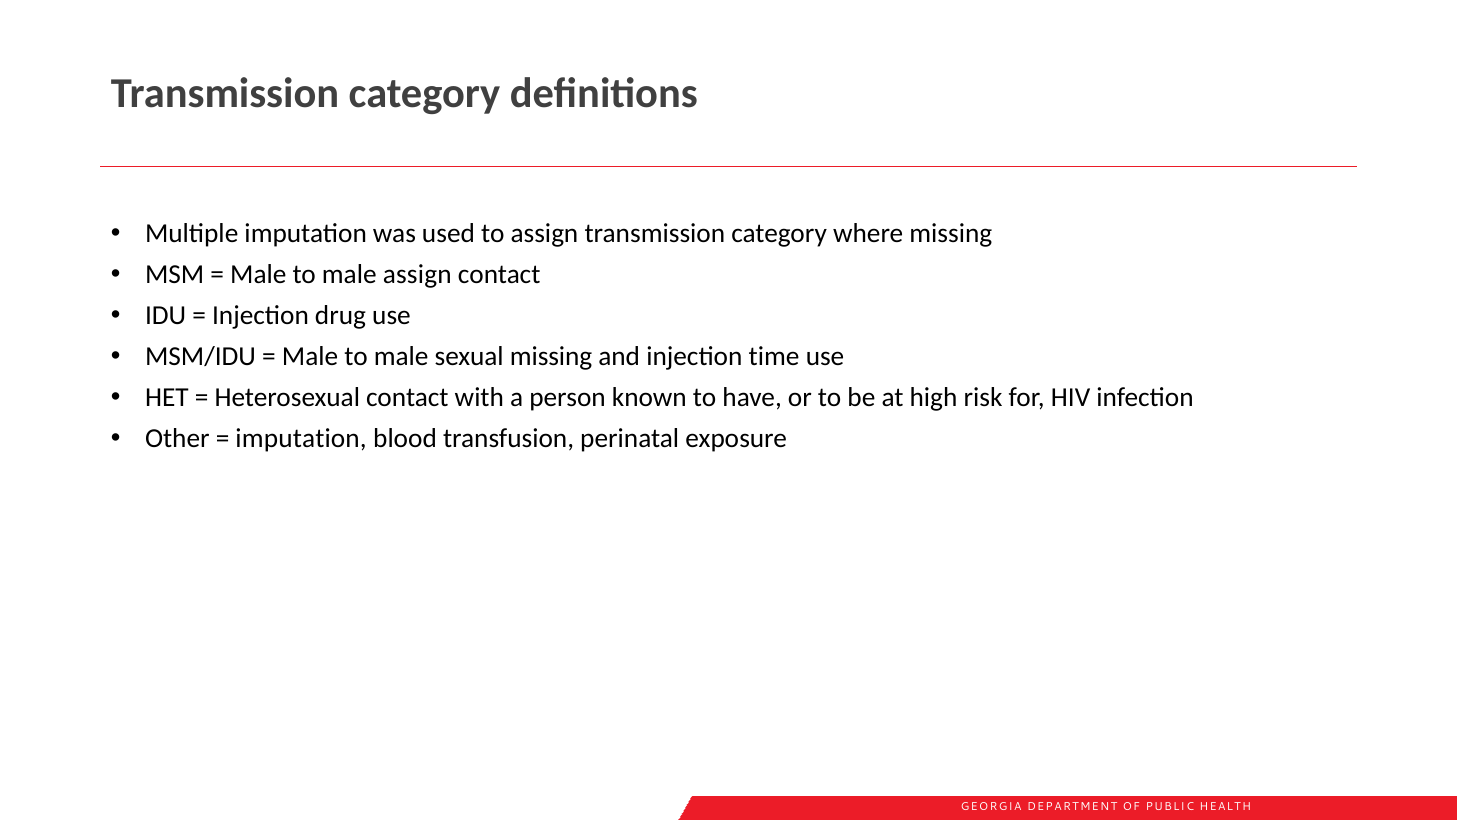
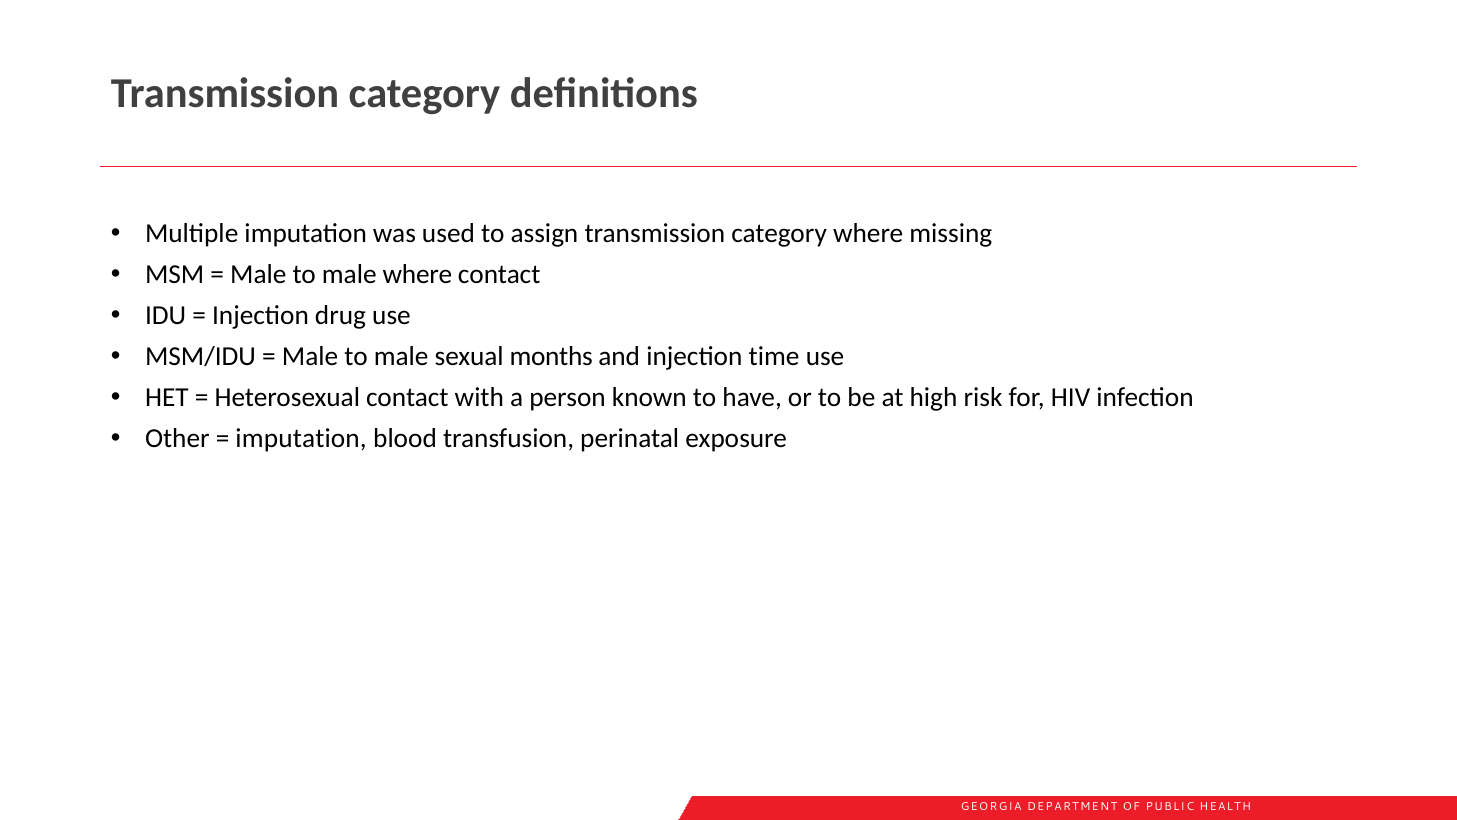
male assign: assign -> where
sexual missing: missing -> months
